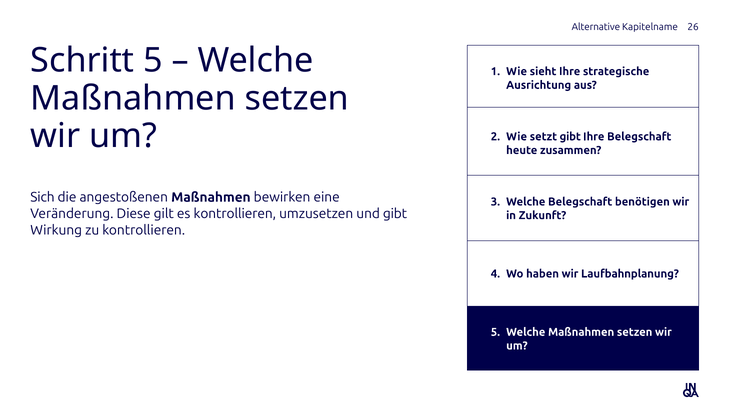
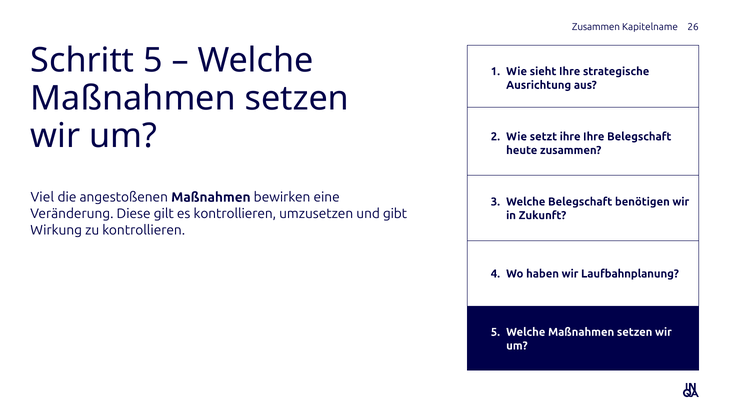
Alternative at (596, 27): Alternative -> Zusammen
setzt gibt: gibt -> ihre
Sich: Sich -> Viel
